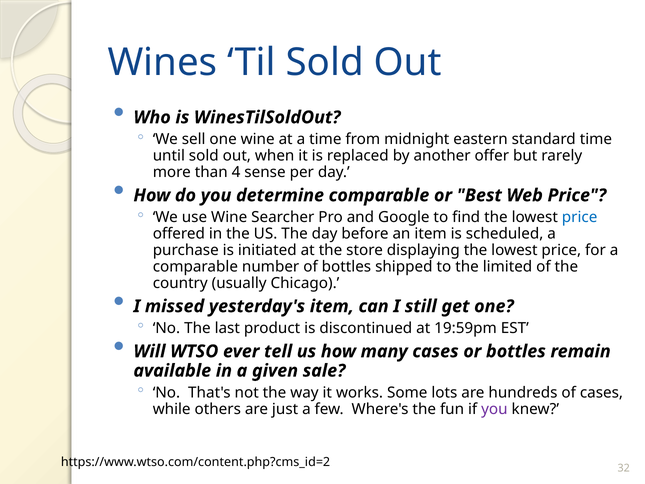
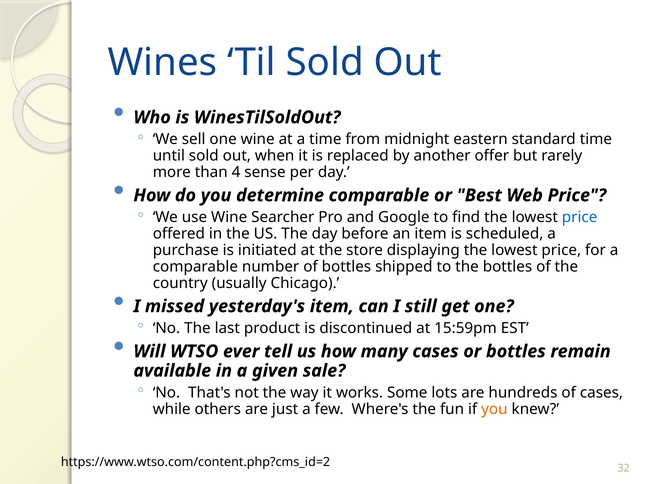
the limited: limited -> bottles
19:59pm: 19:59pm -> 15:59pm
you at (494, 409) colour: purple -> orange
